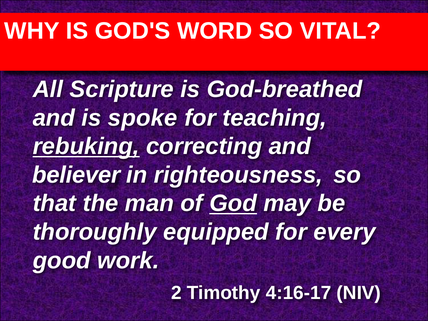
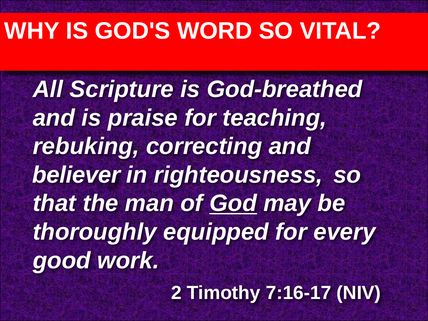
spoke: spoke -> praise
rebuking underline: present -> none
4:16-17: 4:16-17 -> 7:16-17
